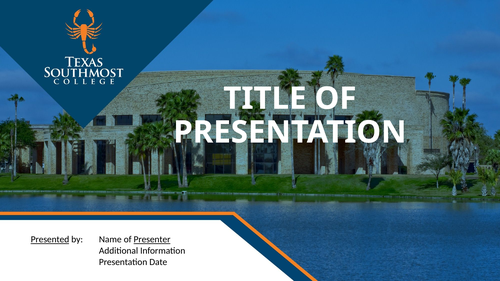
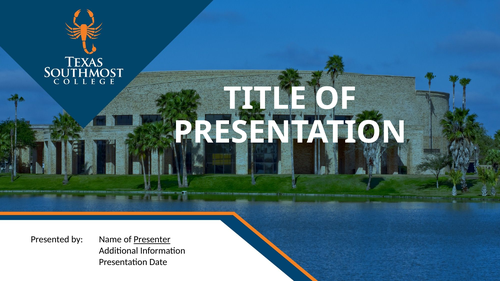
Presented underline: present -> none
